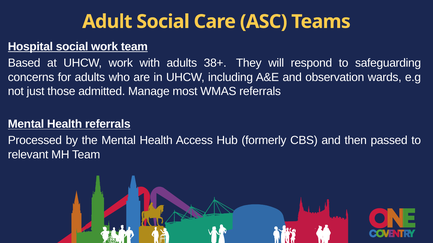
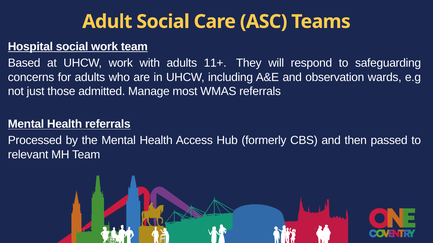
38+: 38+ -> 11+
